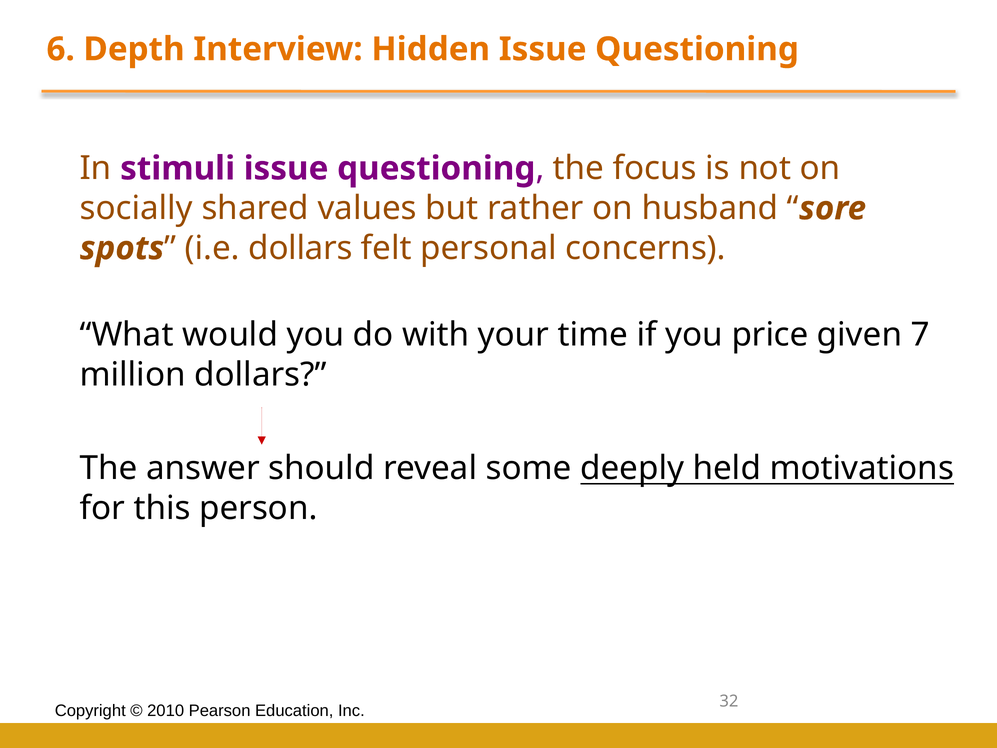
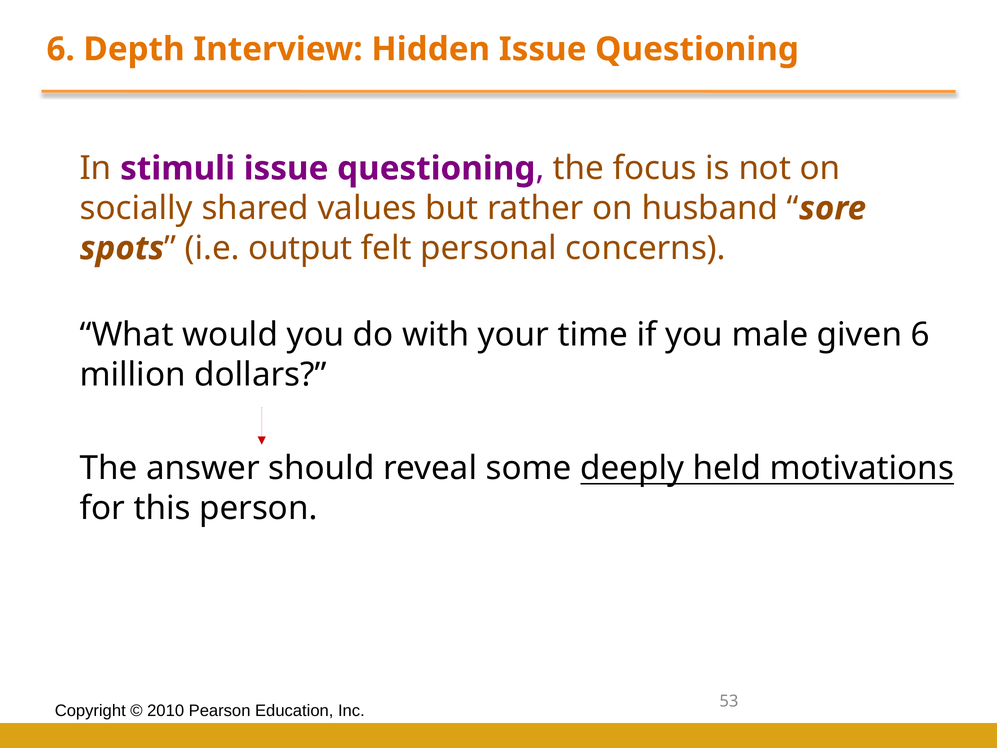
i.e dollars: dollars -> output
price: price -> male
given 7: 7 -> 6
32: 32 -> 53
